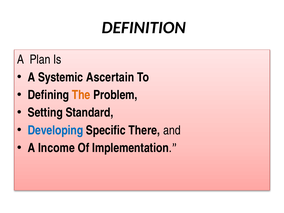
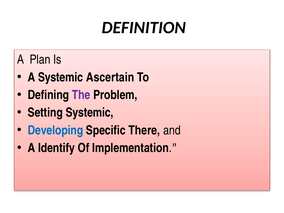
The colour: orange -> purple
Setting Standard: Standard -> Systemic
Income: Income -> Identify
